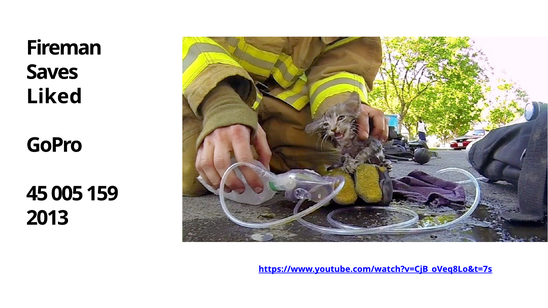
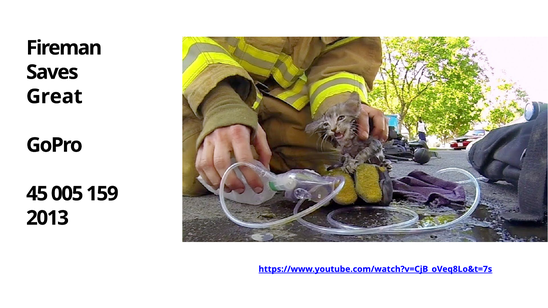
Liked: Liked -> Great
